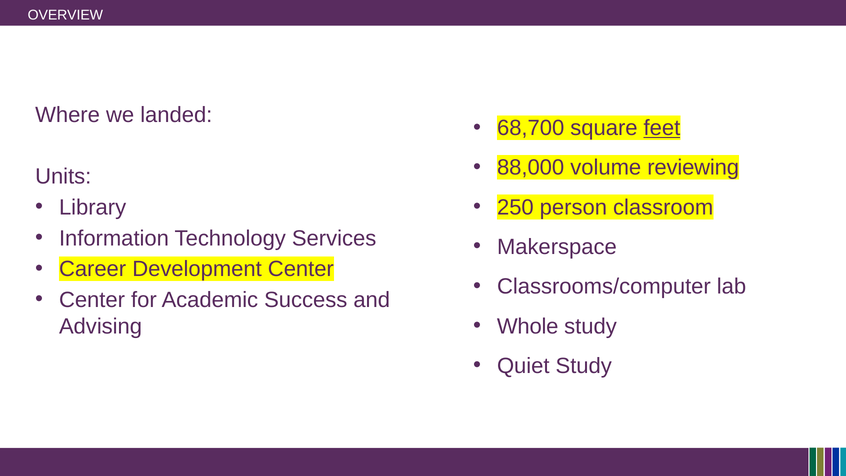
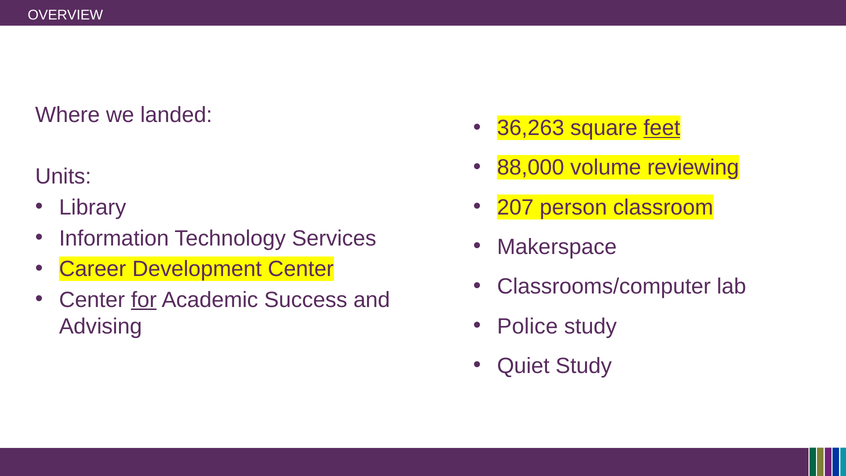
68,700: 68,700 -> 36,263
250: 250 -> 207
for underline: none -> present
Whole: Whole -> Police
